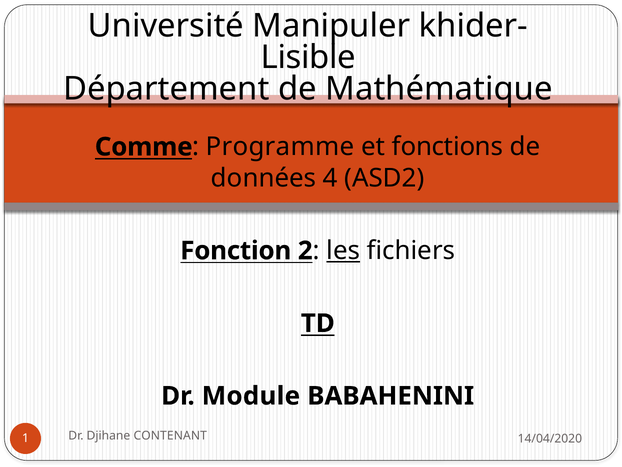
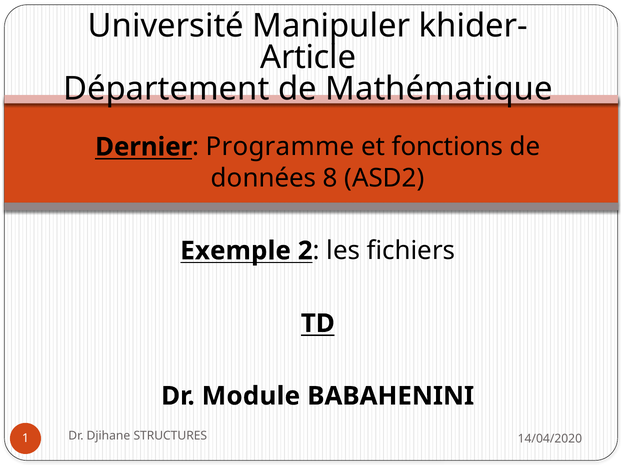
Lisible: Lisible -> Article
Comme: Comme -> Dernier
4: 4 -> 8
Fonction: Fonction -> Exemple
les underline: present -> none
CONTENANT: CONTENANT -> STRUCTURES
